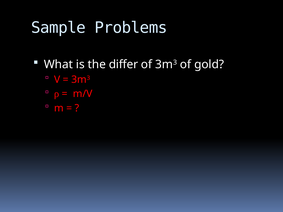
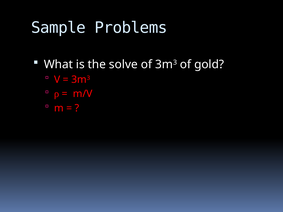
differ: differ -> solve
